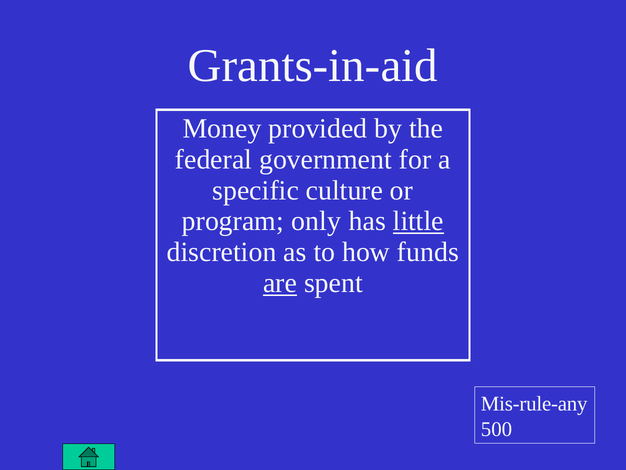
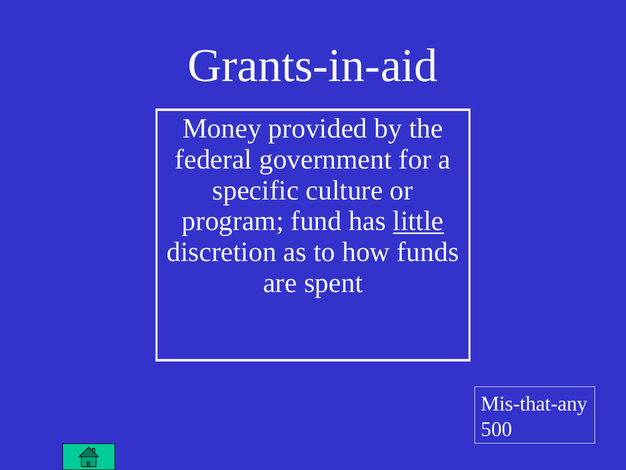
only: only -> fund
are underline: present -> none
Mis-rule-any: Mis-rule-any -> Mis-that-any
